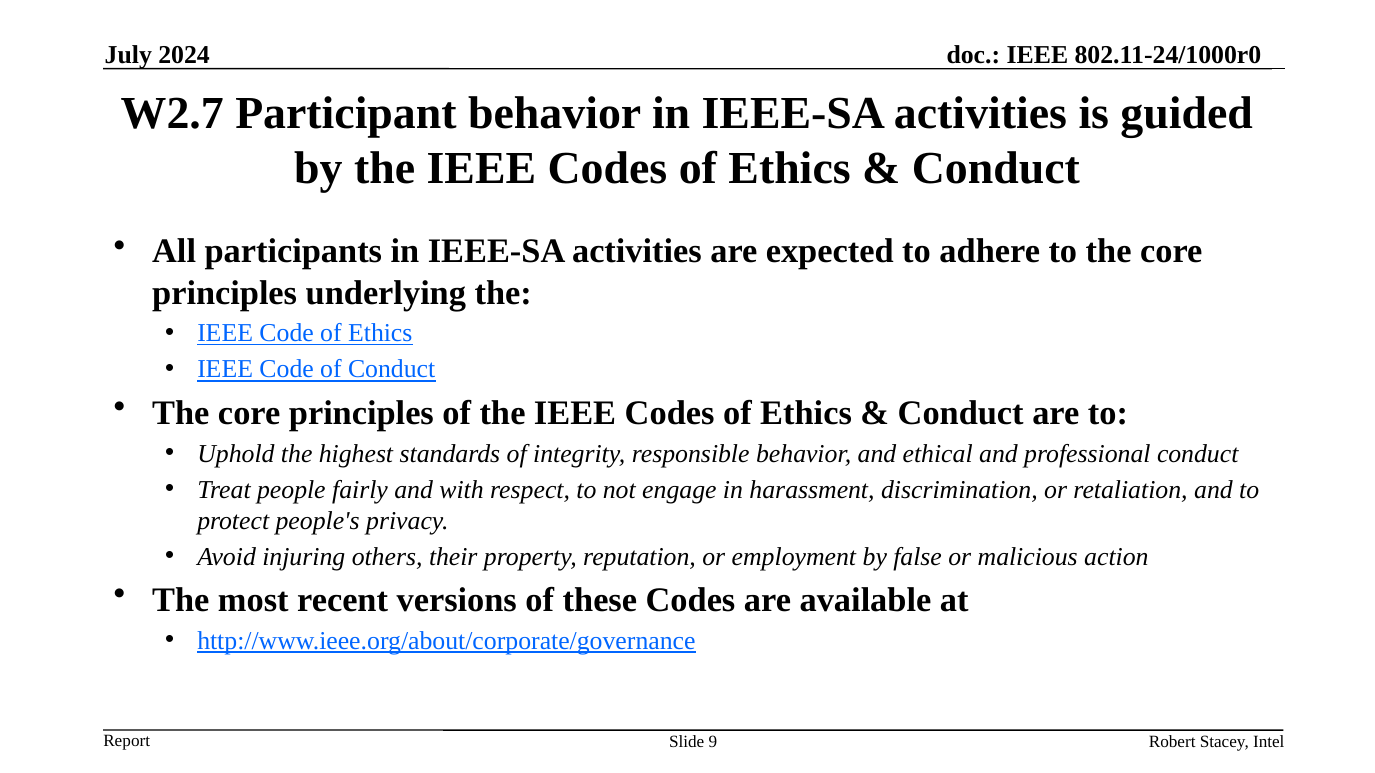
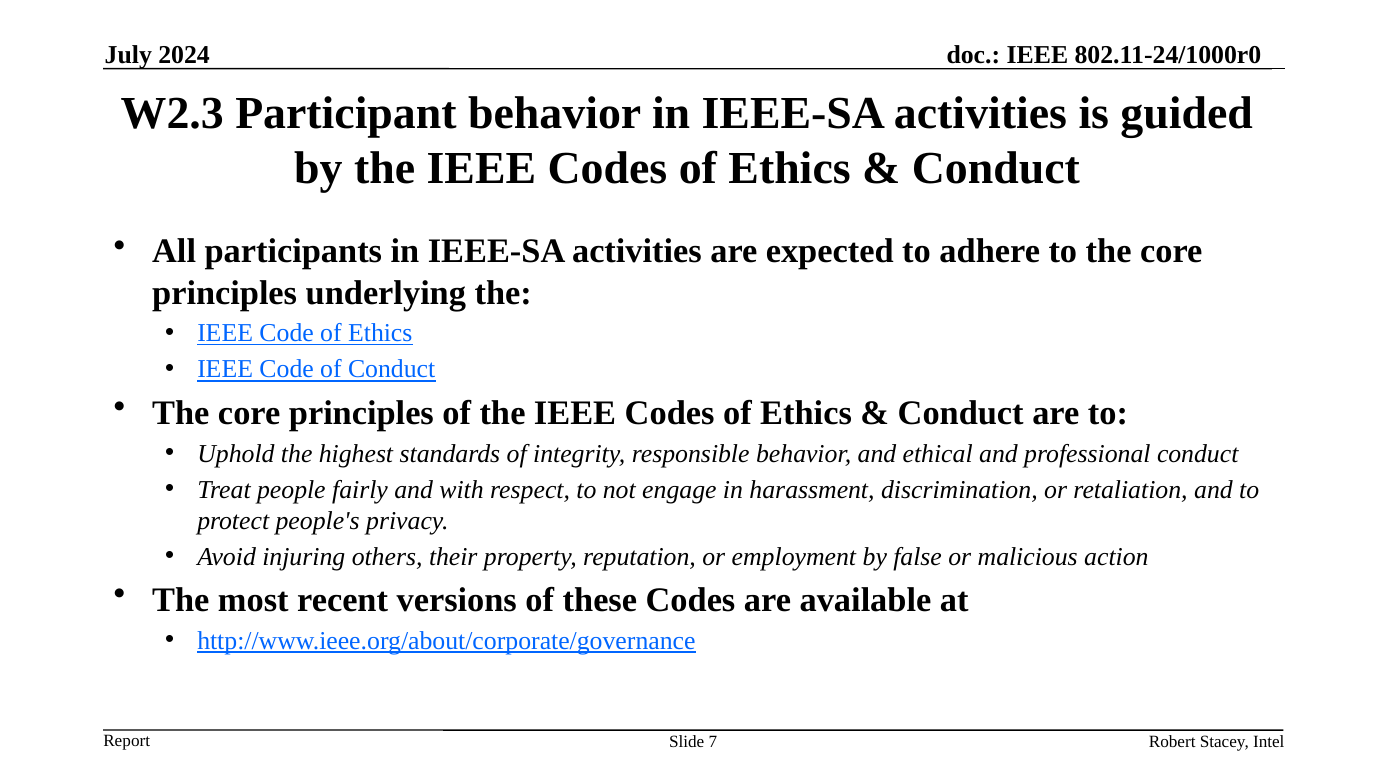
W2.7: W2.7 -> W2.3
9: 9 -> 7
